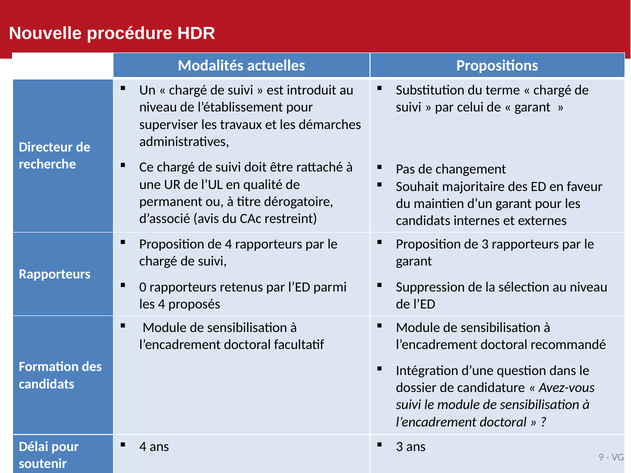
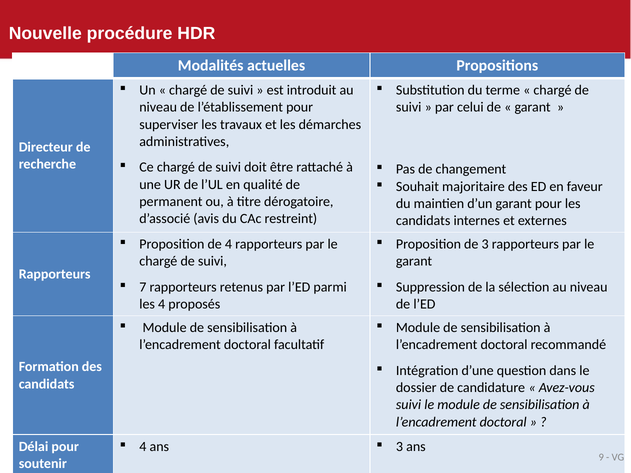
0: 0 -> 7
